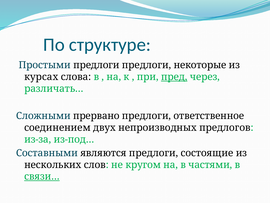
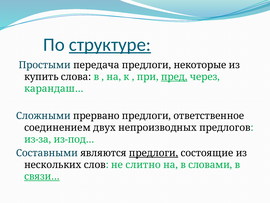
структуре underline: none -> present
Простыми предлоги: предлоги -> передача
курсах: курсах -> купить
различать…: различать… -> карандаш…
предлоги at (154, 153) underline: none -> present
кругом: кругом -> слитно
частями: частями -> словами
